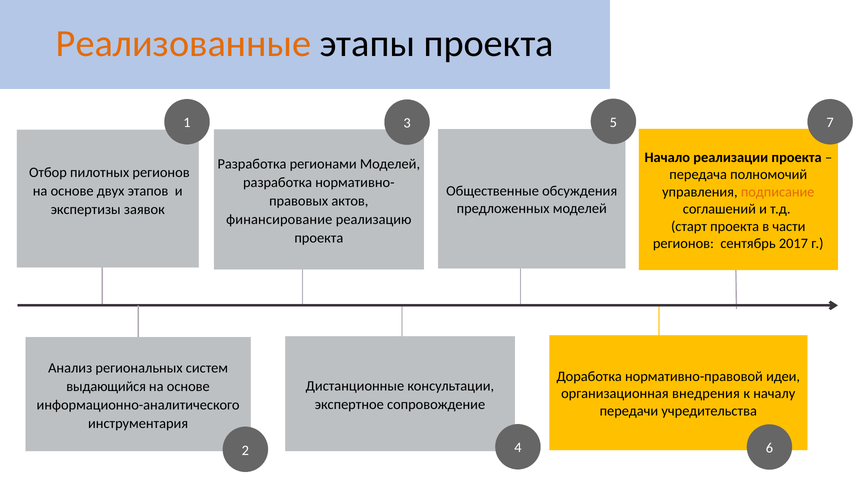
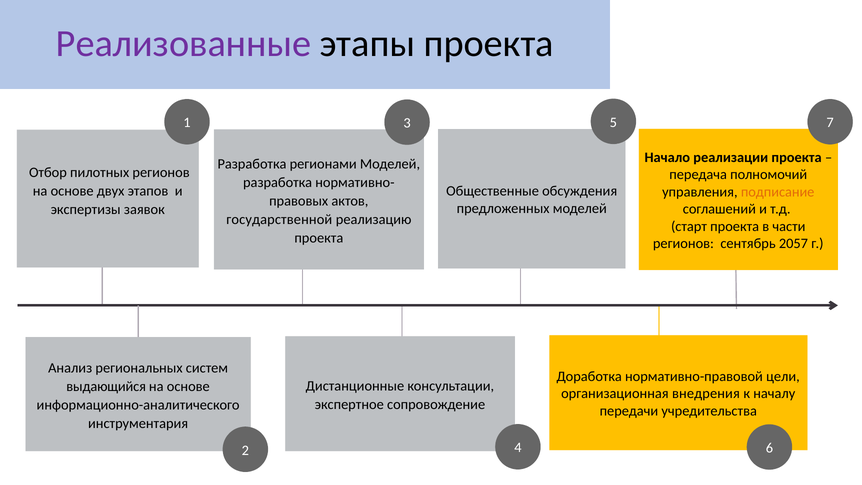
Реализованные colour: orange -> purple
финансирование: финансирование -> государственной
2017: 2017 -> 2057
идеи: идеи -> цели
